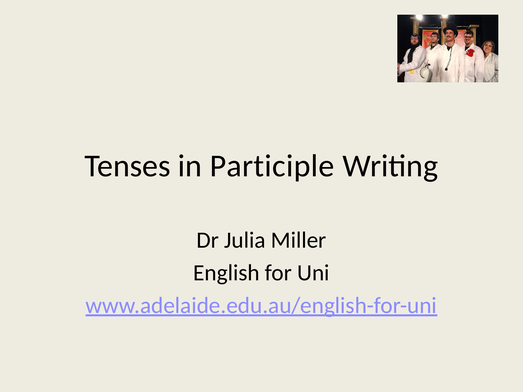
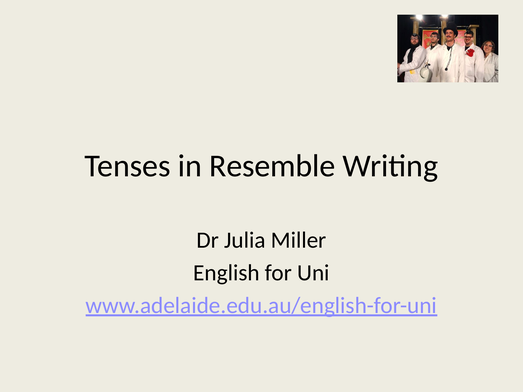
Participle: Participle -> Resemble
